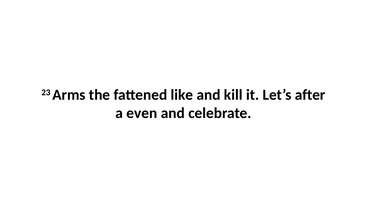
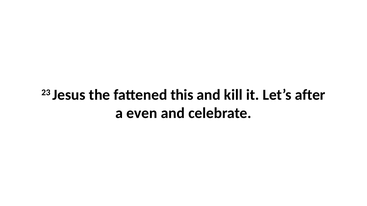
Arms: Arms -> Jesus
like: like -> this
